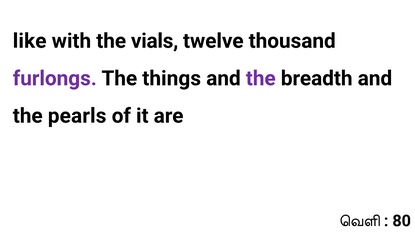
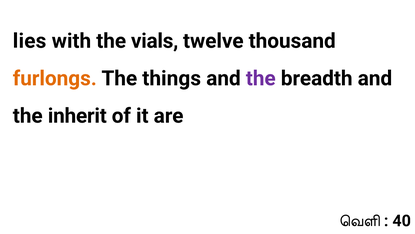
like: like -> lies
furlongs colour: purple -> orange
pearls: pearls -> inherit
80: 80 -> 40
